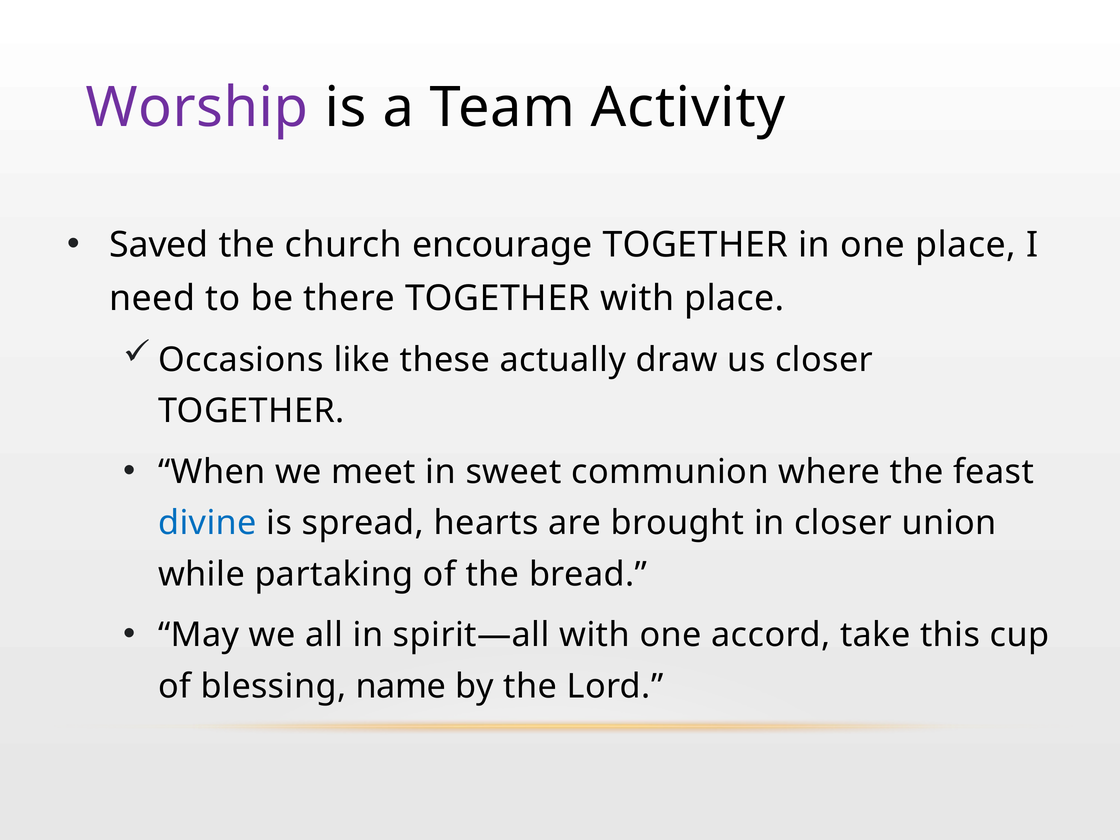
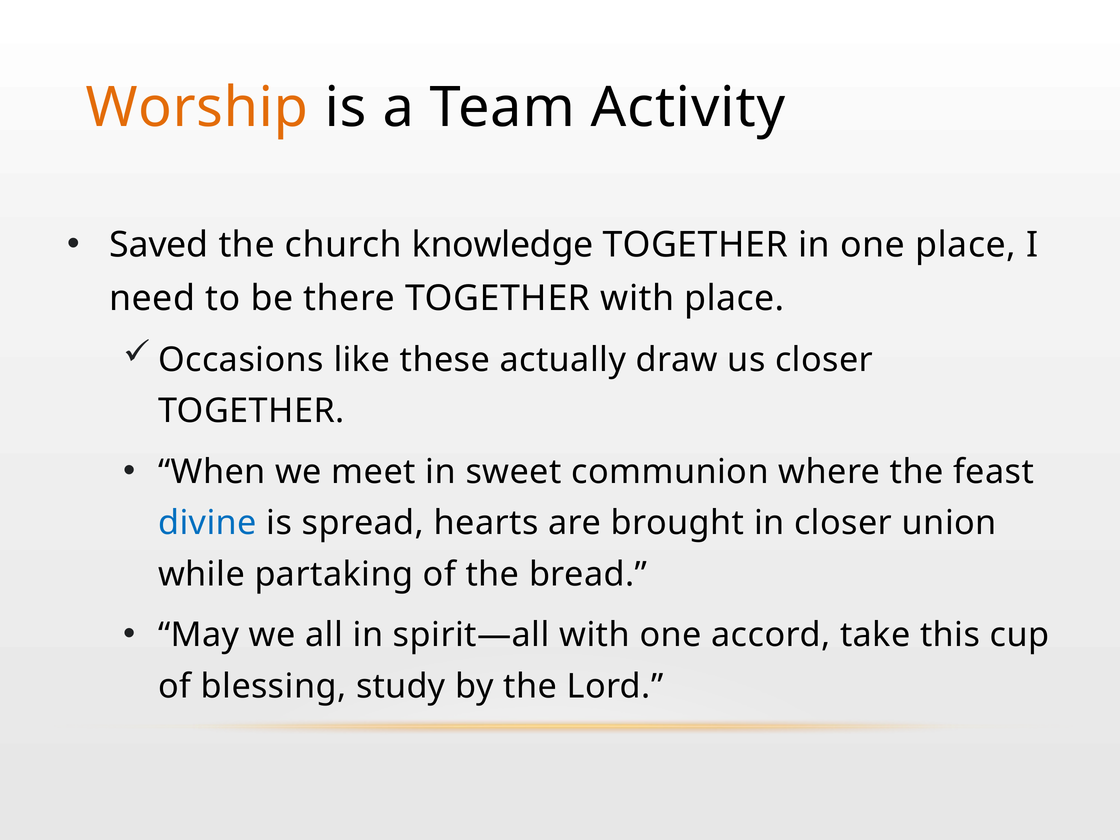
Worship colour: purple -> orange
encourage: encourage -> knowledge
name: name -> study
